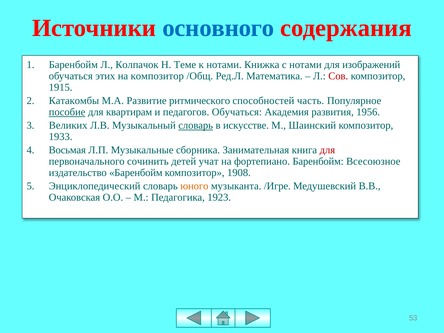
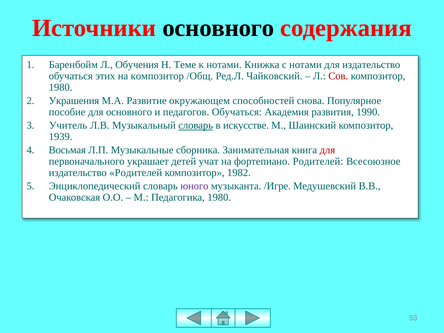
основного at (218, 28) colour: blue -> black
Колпачок: Колпачок -> Обучения
для изображений: изображений -> издательство
Математика: Математика -> Чайковский
1915 at (61, 87): 1915 -> 1980
Катакомбы: Катакомбы -> Украшения
ритмического: ритмического -> окружающем
часть: часть -> снова
пособие underline: present -> none
для квартирам: квартирам -> основного
1956: 1956 -> 1990
Великих: Великих -> Учитель
1933: 1933 -> 1939
сочинить: сочинить -> украшает
фортепиано Баренбойм: Баренбойм -> Родителей
издательство Баренбойм: Баренбойм -> Родителей
1908: 1908 -> 1982
юного colour: orange -> purple
Педагогика 1923: 1923 -> 1980
